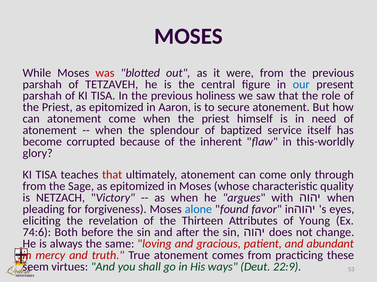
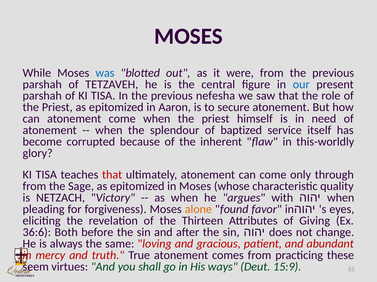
was colour: red -> blue
holiness: holiness -> nefesha
alone colour: blue -> orange
Young: Young -> Giving
74:6: 74:6 -> 36:6
22:9: 22:9 -> 15:9
